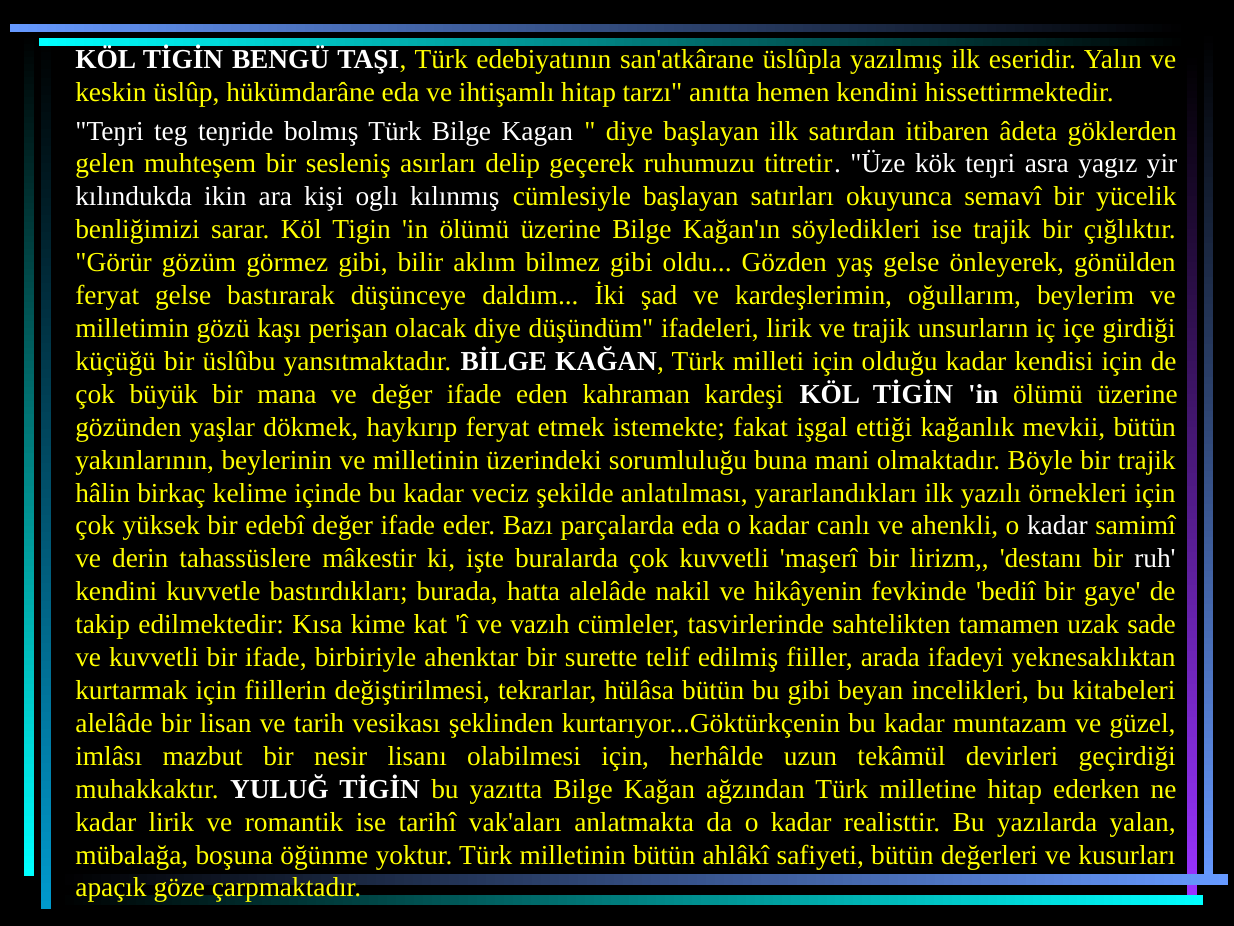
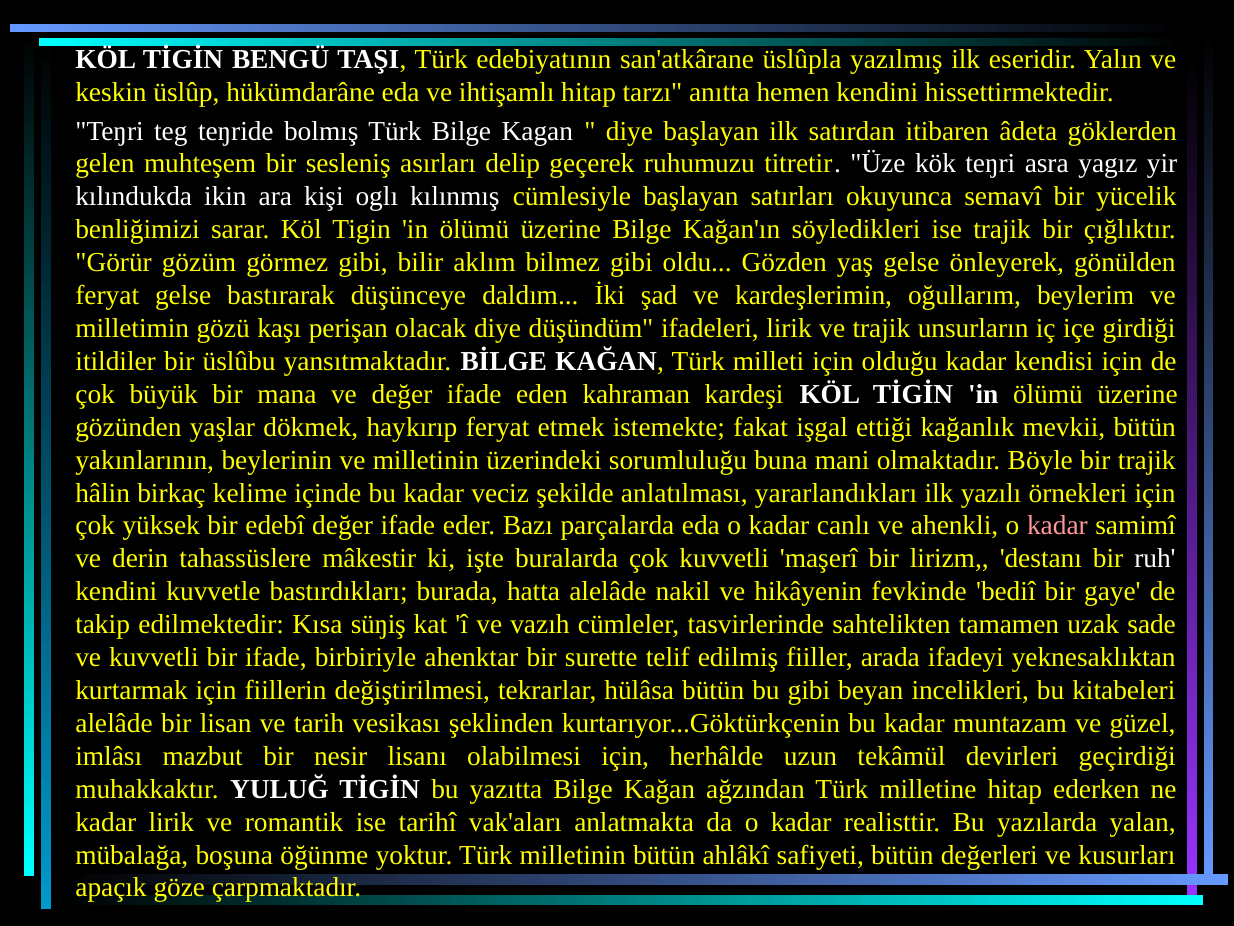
küçüğü: küçüğü -> itildiler
kadar at (1057, 526) colour: white -> pink
kime: kime -> süŋiş
